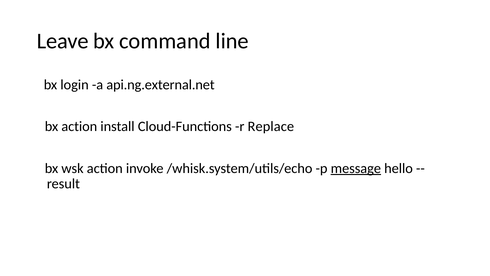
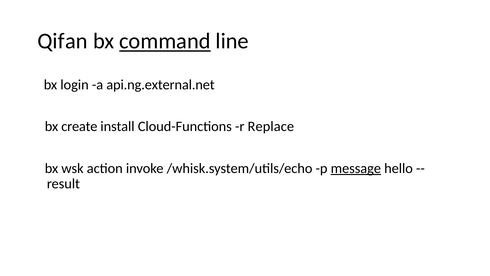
Leave: Leave -> Qifan
command underline: none -> present
bx action: action -> create
